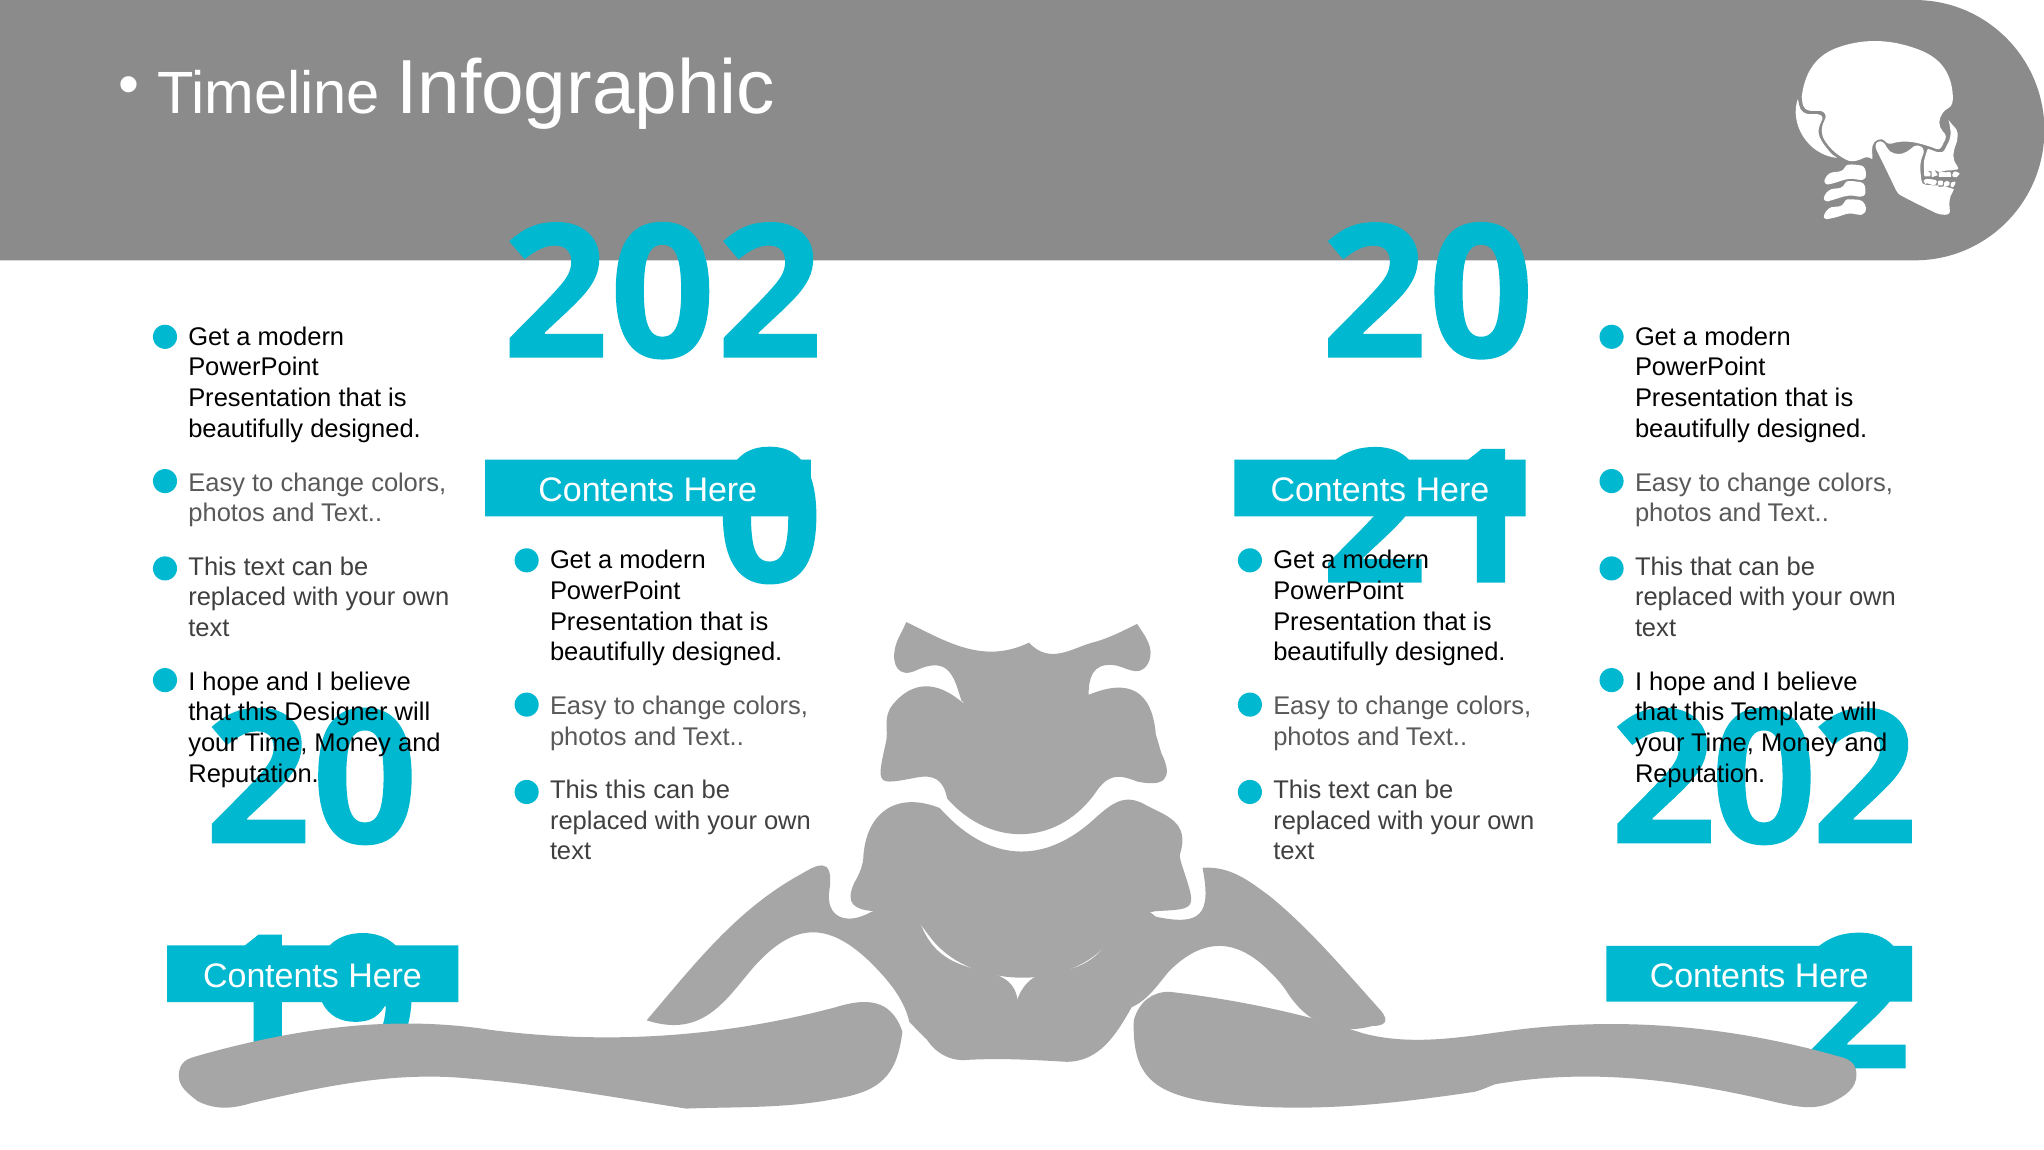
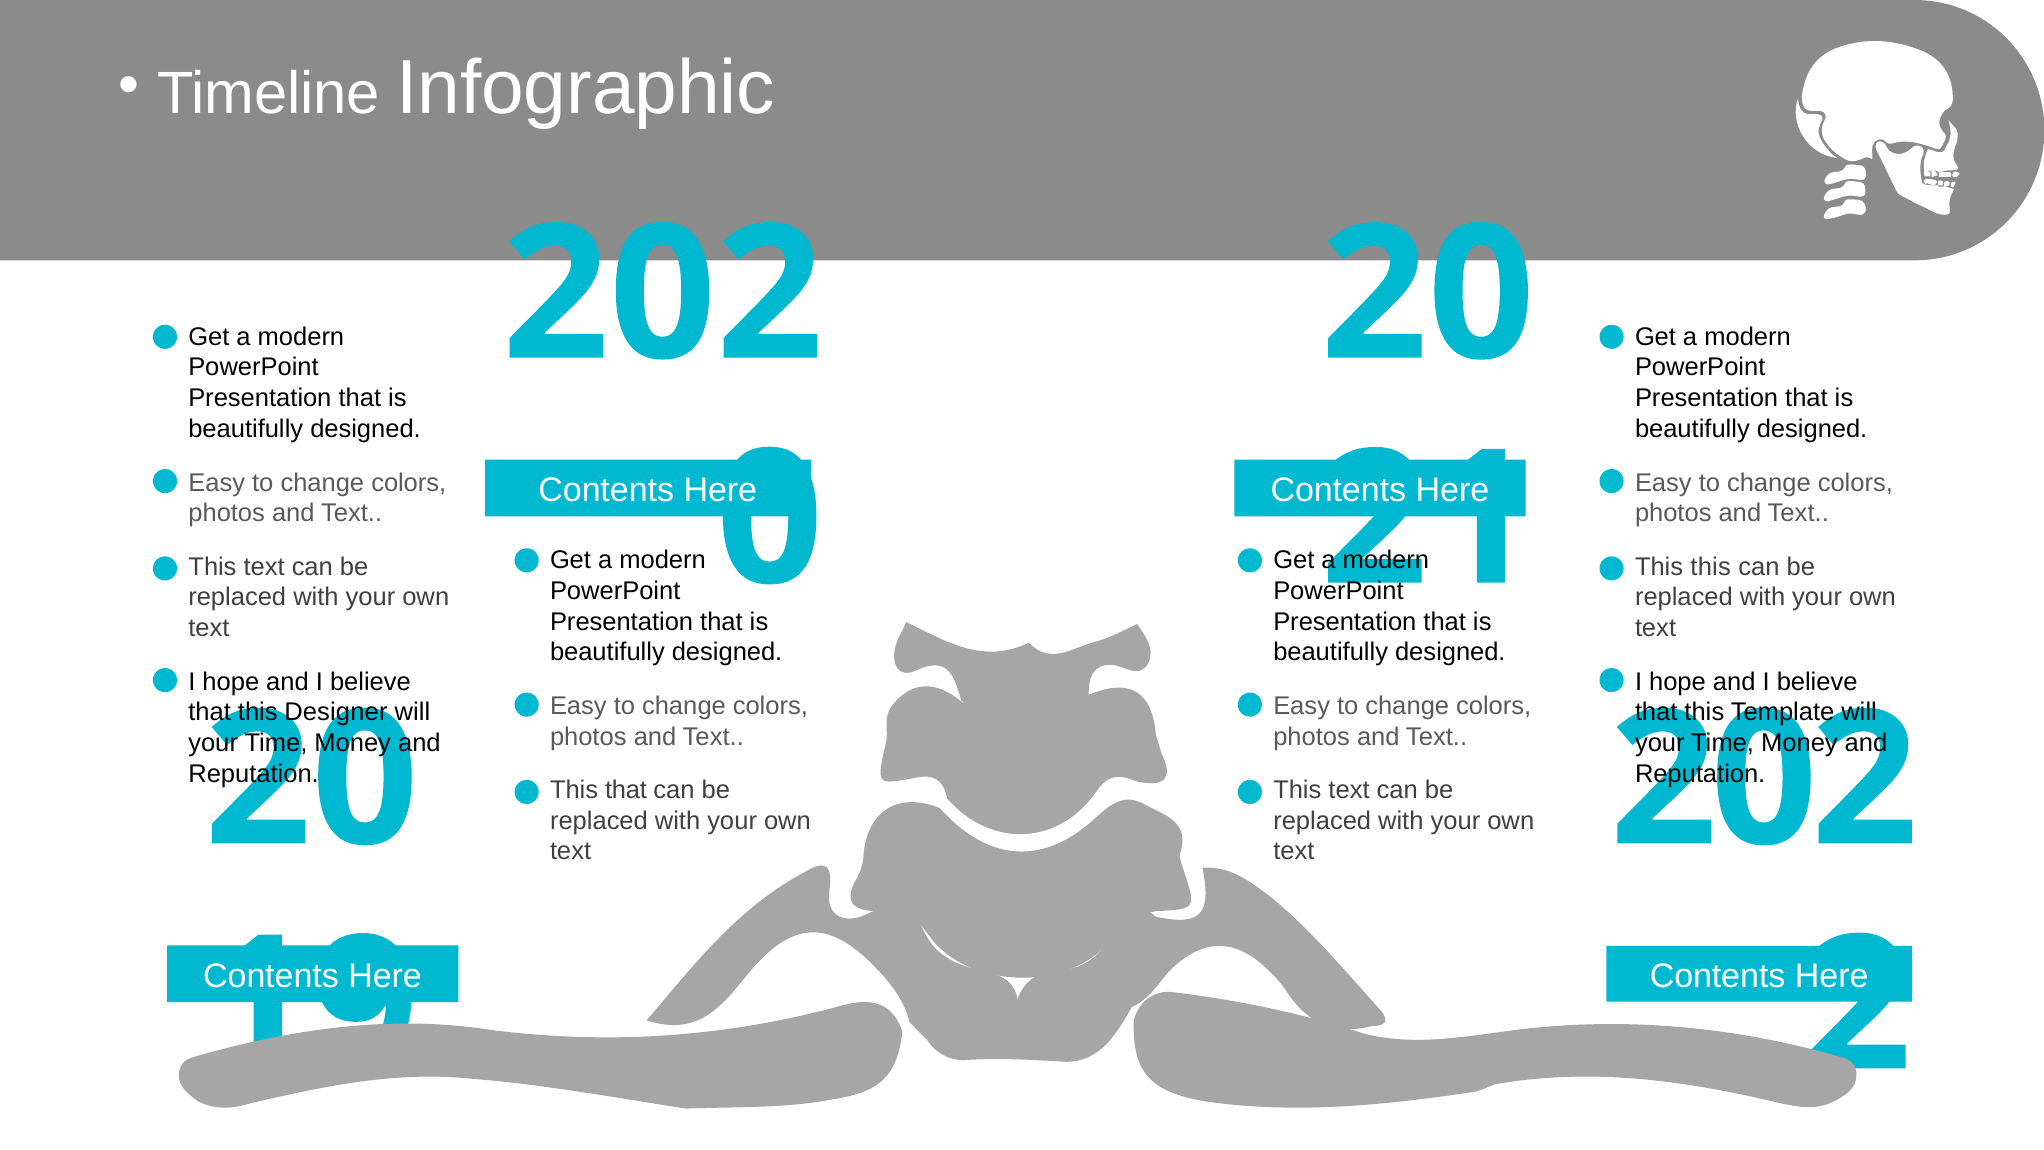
This that: that -> this
This this: this -> that
